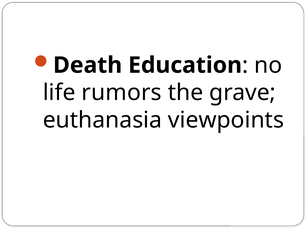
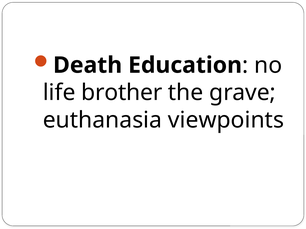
rumors: rumors -> brother
